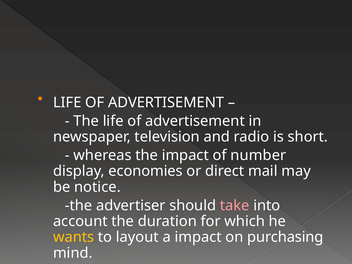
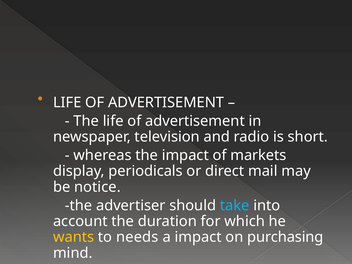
number: number -> markets
economies: economies -> periodicals
take colour: pink -> light blue
layout: layout -> needs
